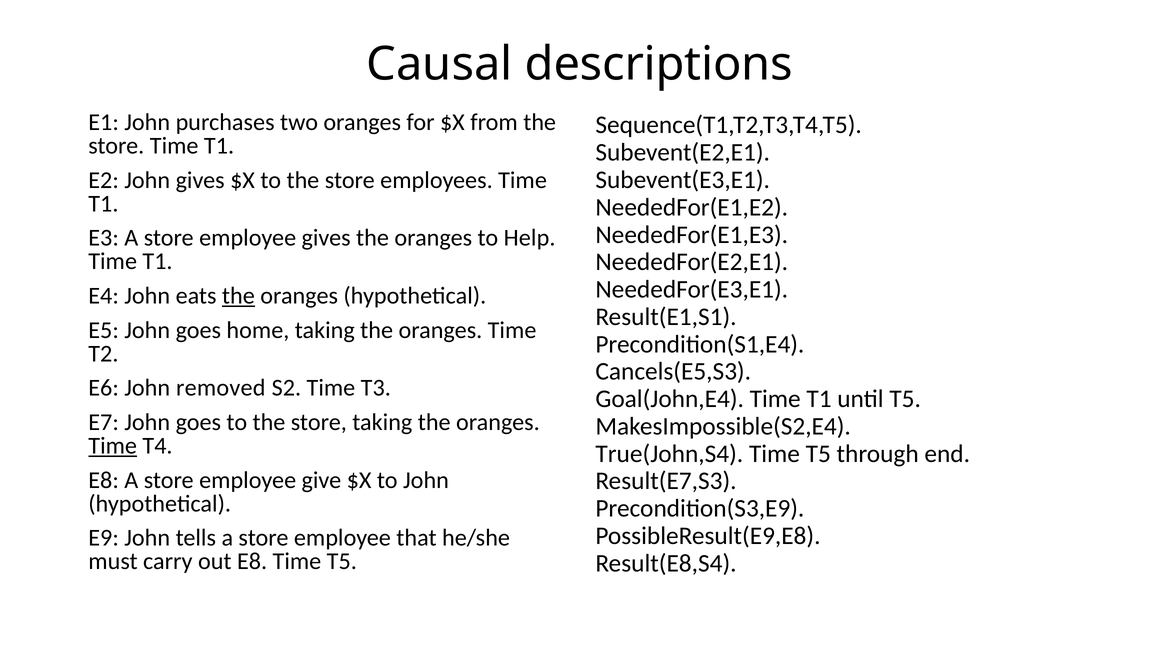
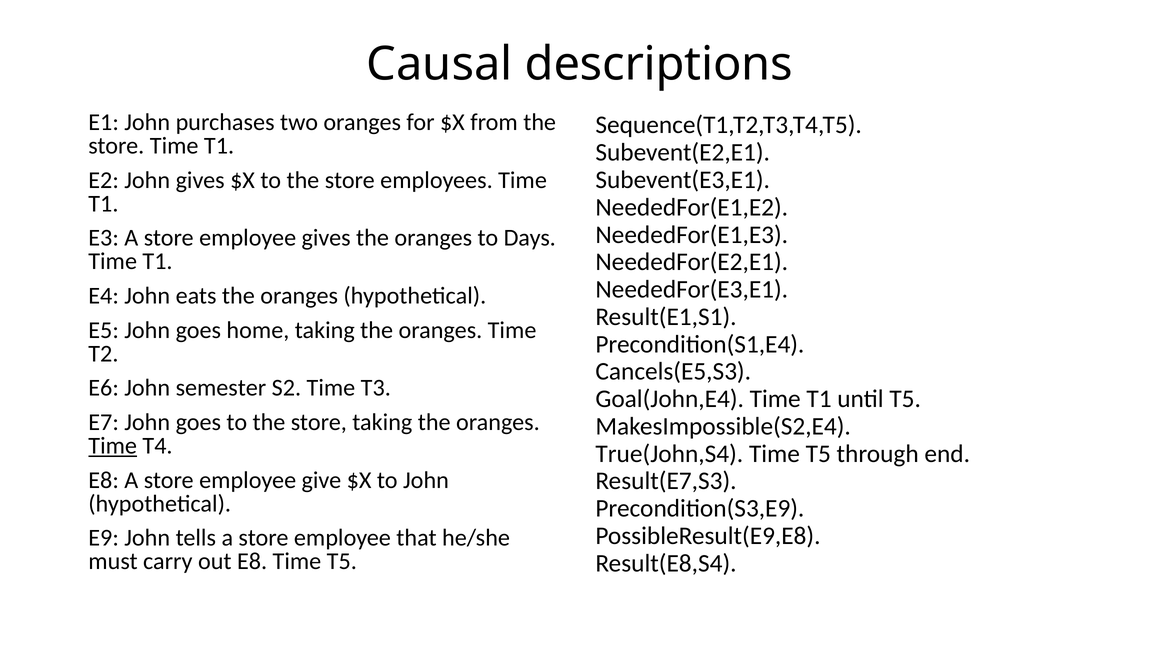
Help: Help -> Days
the at (238, 296) underline: present -> none
removed: removed -> semester
